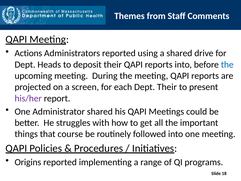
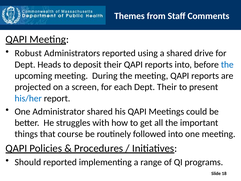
Actions: Actions -> Robust
his/her colour: purple -> blue
Origins: Origins -> Should
